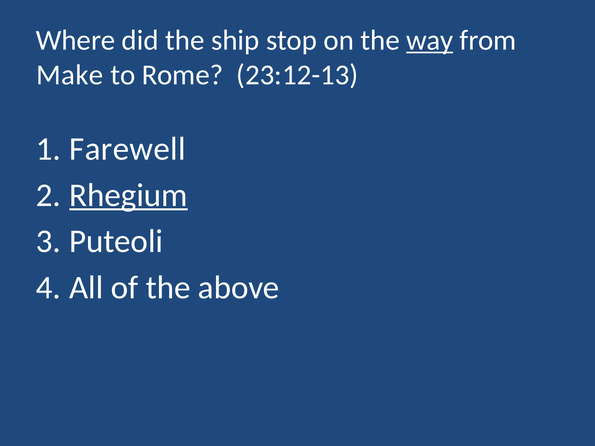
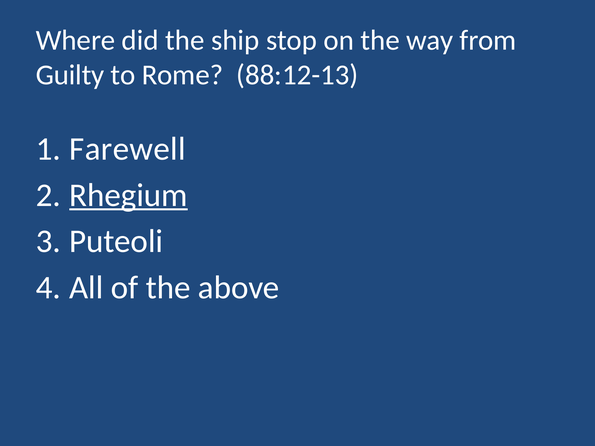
way underline: present -> none
Make: Make -> Guilty
23:12-13: 23:12-13 -> 88:12-13
